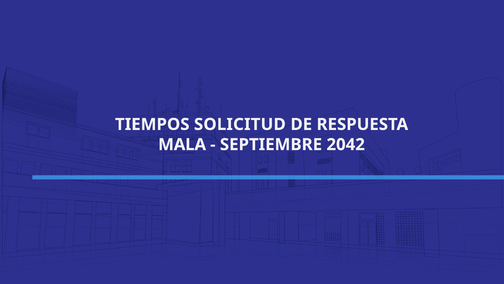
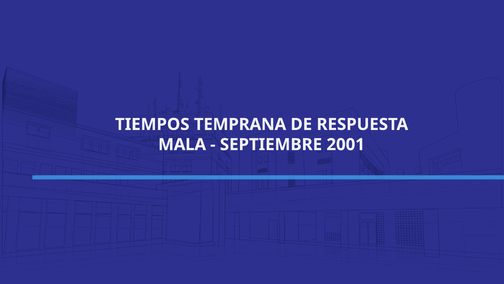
SOLICITUD: SOLICITUD -> TEMPRANA
2042: 2042 -> 2001
